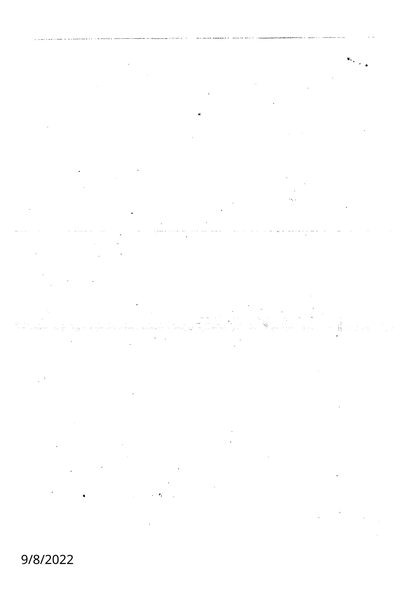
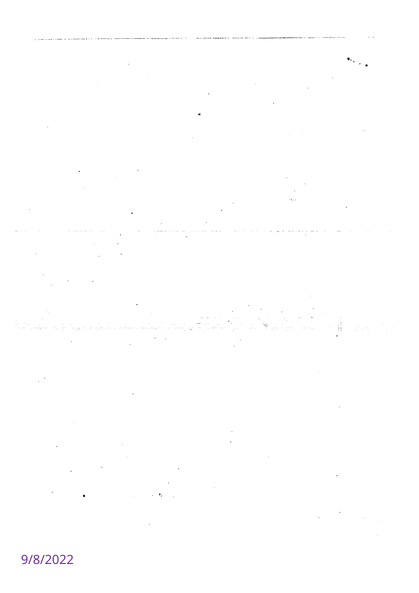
9/8/2022 colour: black -> purple
